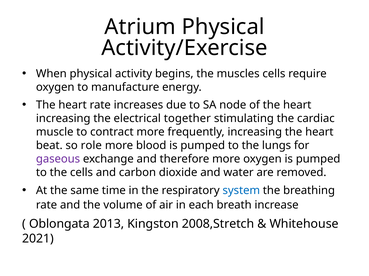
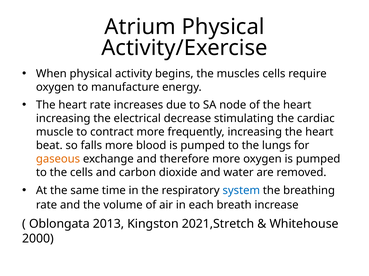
together: together -> decrease
role: role -> falls
gaseous colour: purple -> orange
2008,Stretch: 2008,Stretch -> 2021,Stretch
2021: 2021 -> 2000
